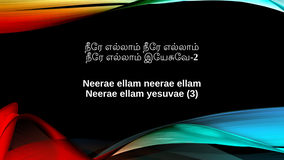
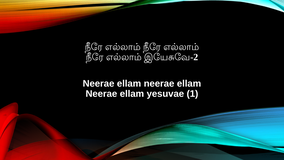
3: 3 -> 1
